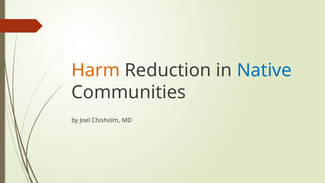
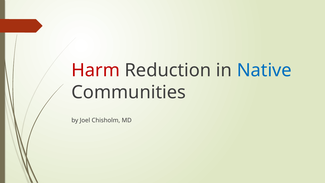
Harm colour: orange -> red
